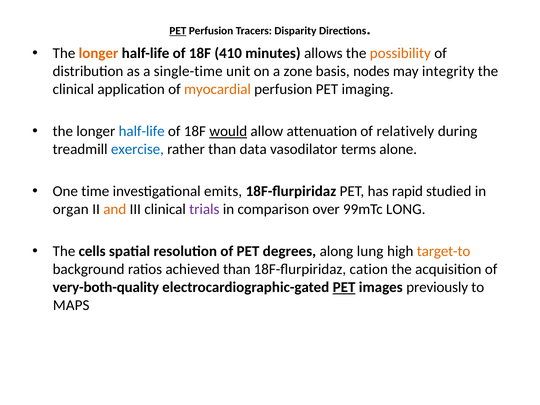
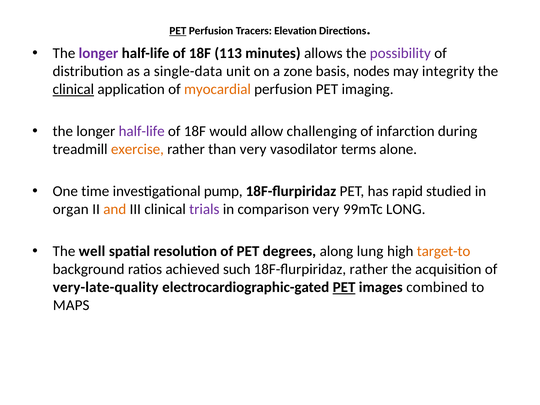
Disparity: Disparity -> Elevation
longer at (98, 53) colour: orange -> purple
410: 410 -> 113
possibility colour: orange -> purple
single-time: single-time -> single-data
clinical at (73, 89) underline: none -> present
half-life at (142, 131) colour: blue -> purple
would underline: present -> none
attenuation: attenuation -> challenging
relatively: relatively -> infarction
exercise colour: blue -> orange
than data: data -> very
emits: emits -> pump
comparison over: over -> very
cells: cells -> well
achieved than: than -> such
18F-flurpiridaz cation: cation -> rather
very-both-quality: very-both-quality -> very-late-quality
previously: previously -> combined
